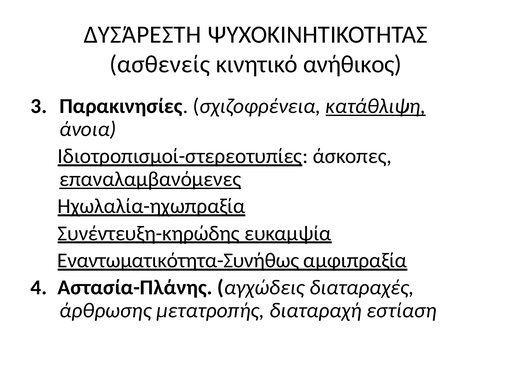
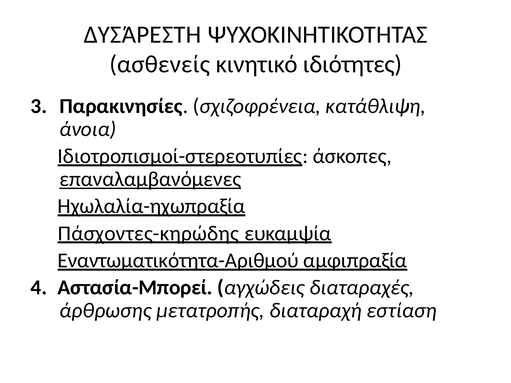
ανήθικος: ανήθικος -> ιδιότητες
κατάθλιψη underline: present -> none
Συνέντευξη-κηρώδης: Συνέντευξη-κηρώδης -> Πάσχοντες-κηρώδης
Εναντωματικότητα-Συνήθως: Εναντωματικότητα-Συνήθως -> Εναντωματικότητα-Αριθμού
Αστασία-Πλάνης: Αστασία-Πλάνης -> Αστασία-Μπορεί
